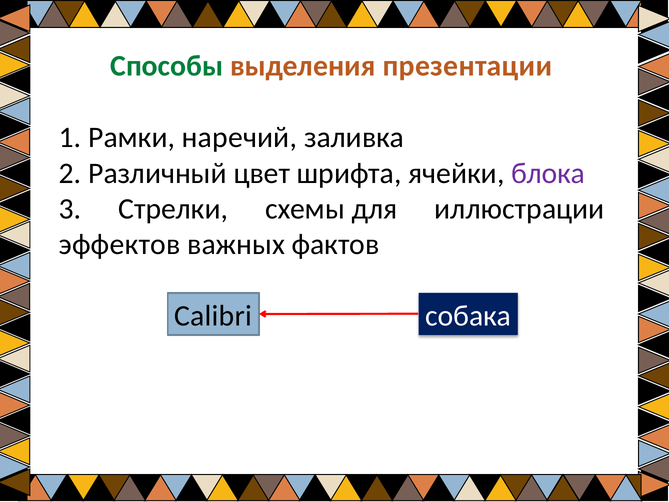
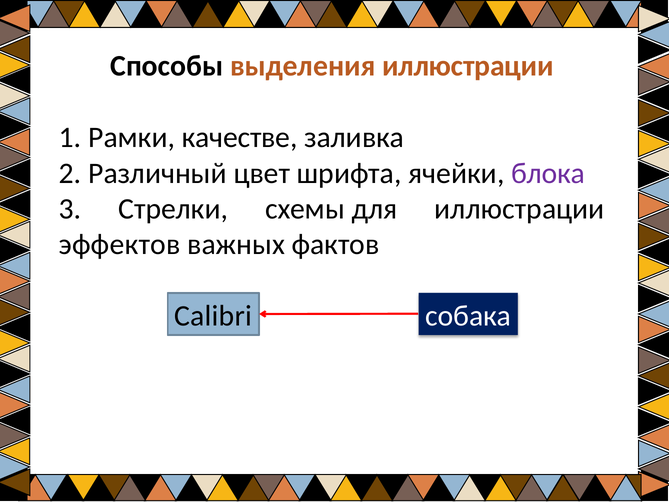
Способы colour: green -> black
выделения презентации: презентации -> иллюстрации
наречий: наречий -> качестве
